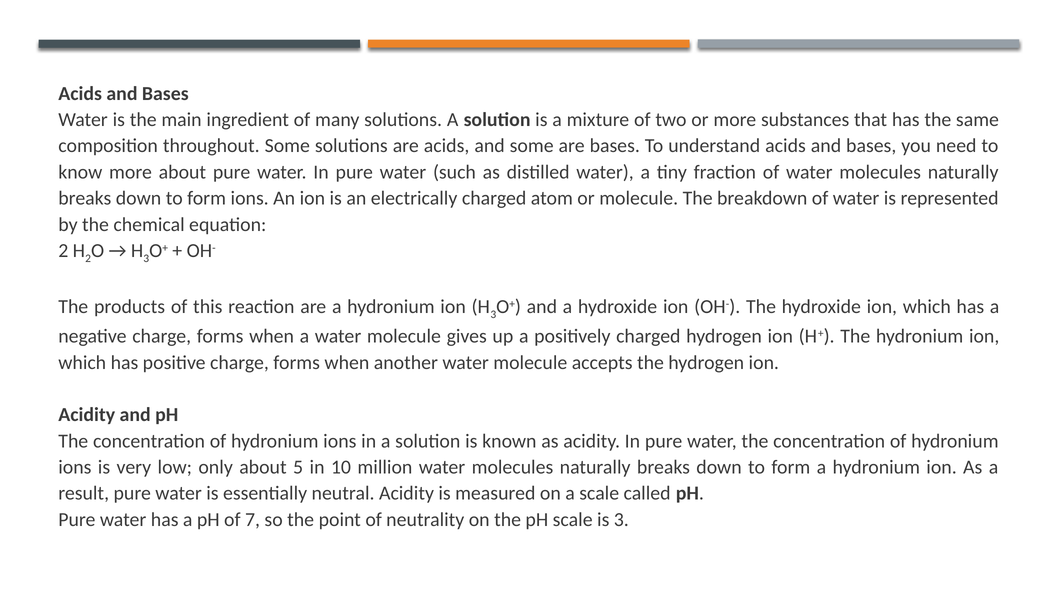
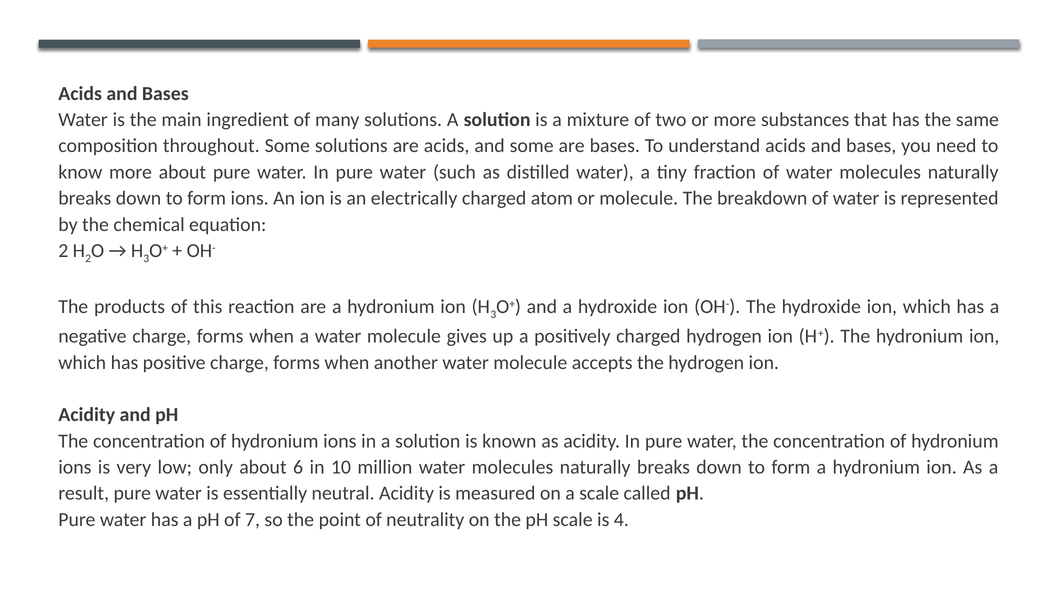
5: 5 -> 6
is 3: 3 -> 4
